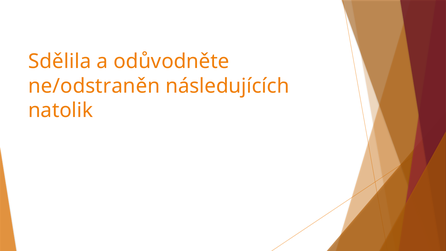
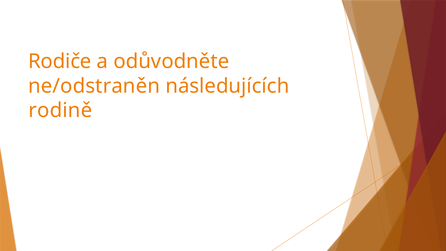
Sdělila: Sdělila -> Rodiče
natolik: natolik -> rodině
